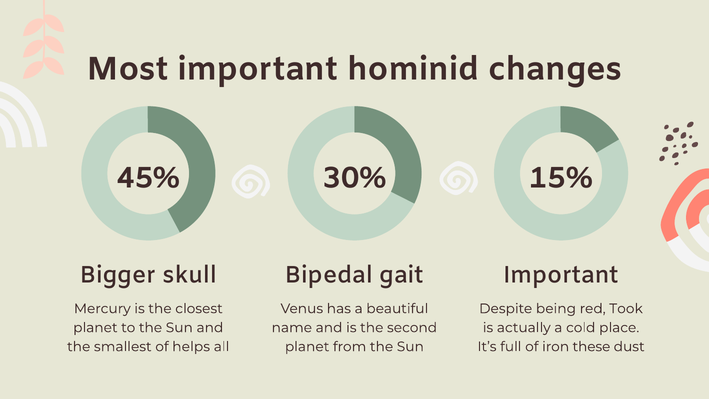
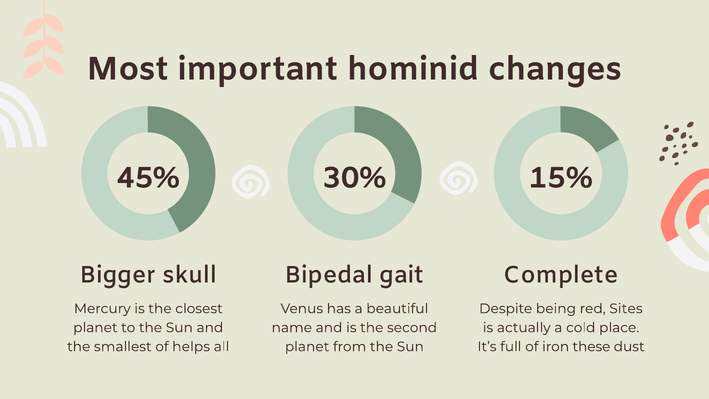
Important at (561, 275): Important -> Complete
Took: Took -> Sites
